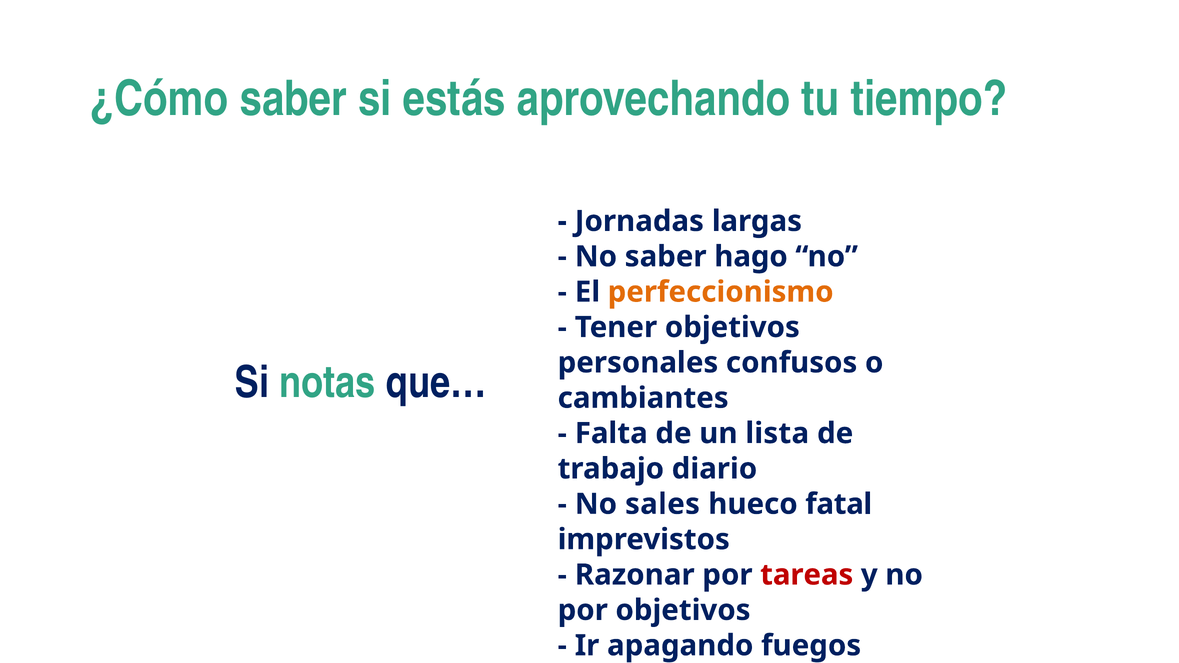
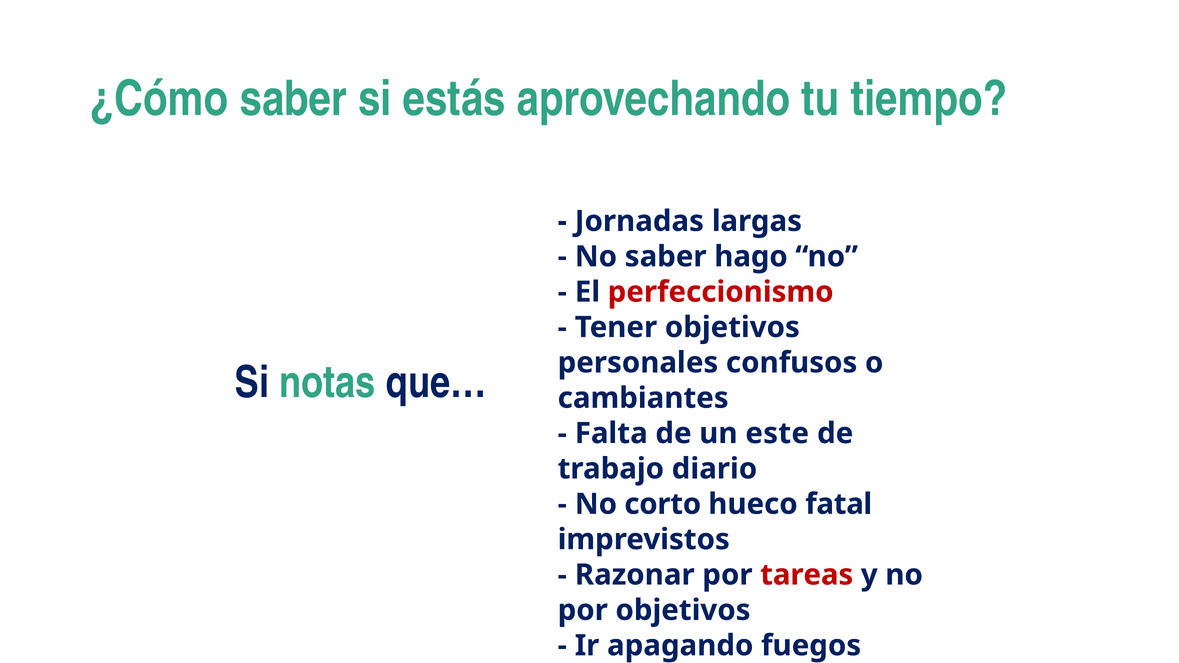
perfeccionismo colour: orange -> red
lista: lista -> este
sales: sales -> corto
